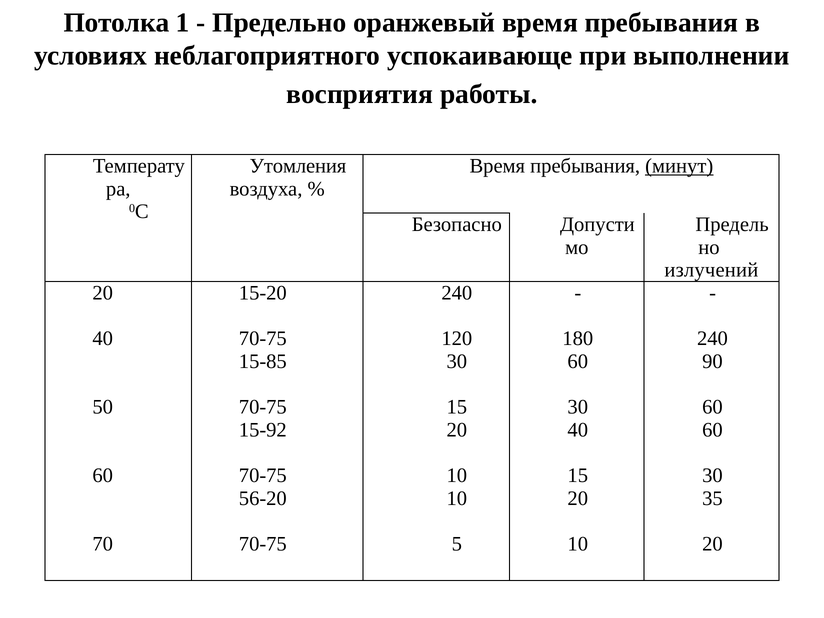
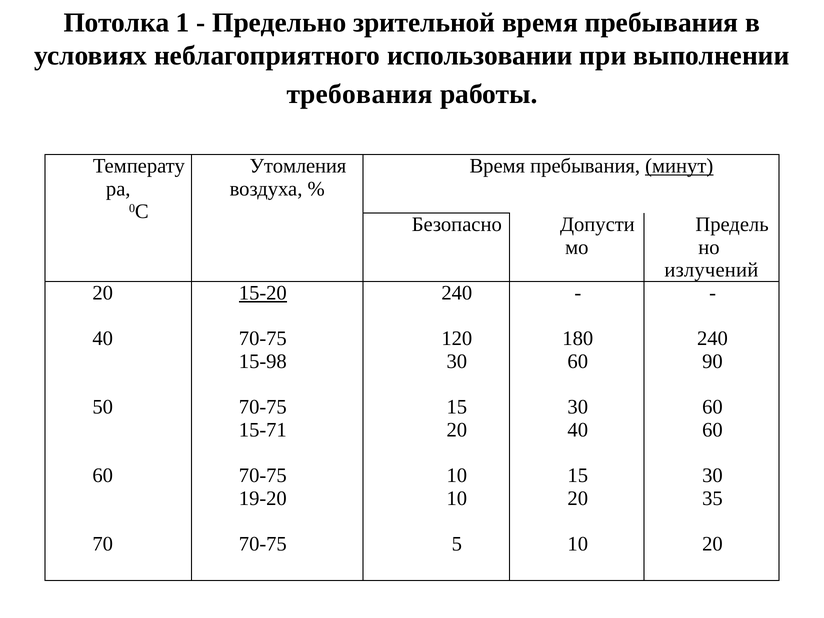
оранжевый: оранжевый -> зрительной
успокаивающе: успокаивающе -> использовании
восприятия: восприятия -> требования
15-20 underline: none -> present
15-85: 15-85 -> 15-98
15-92: 15-92 -> 15-71
56-20: 56-20 -> 19-20
